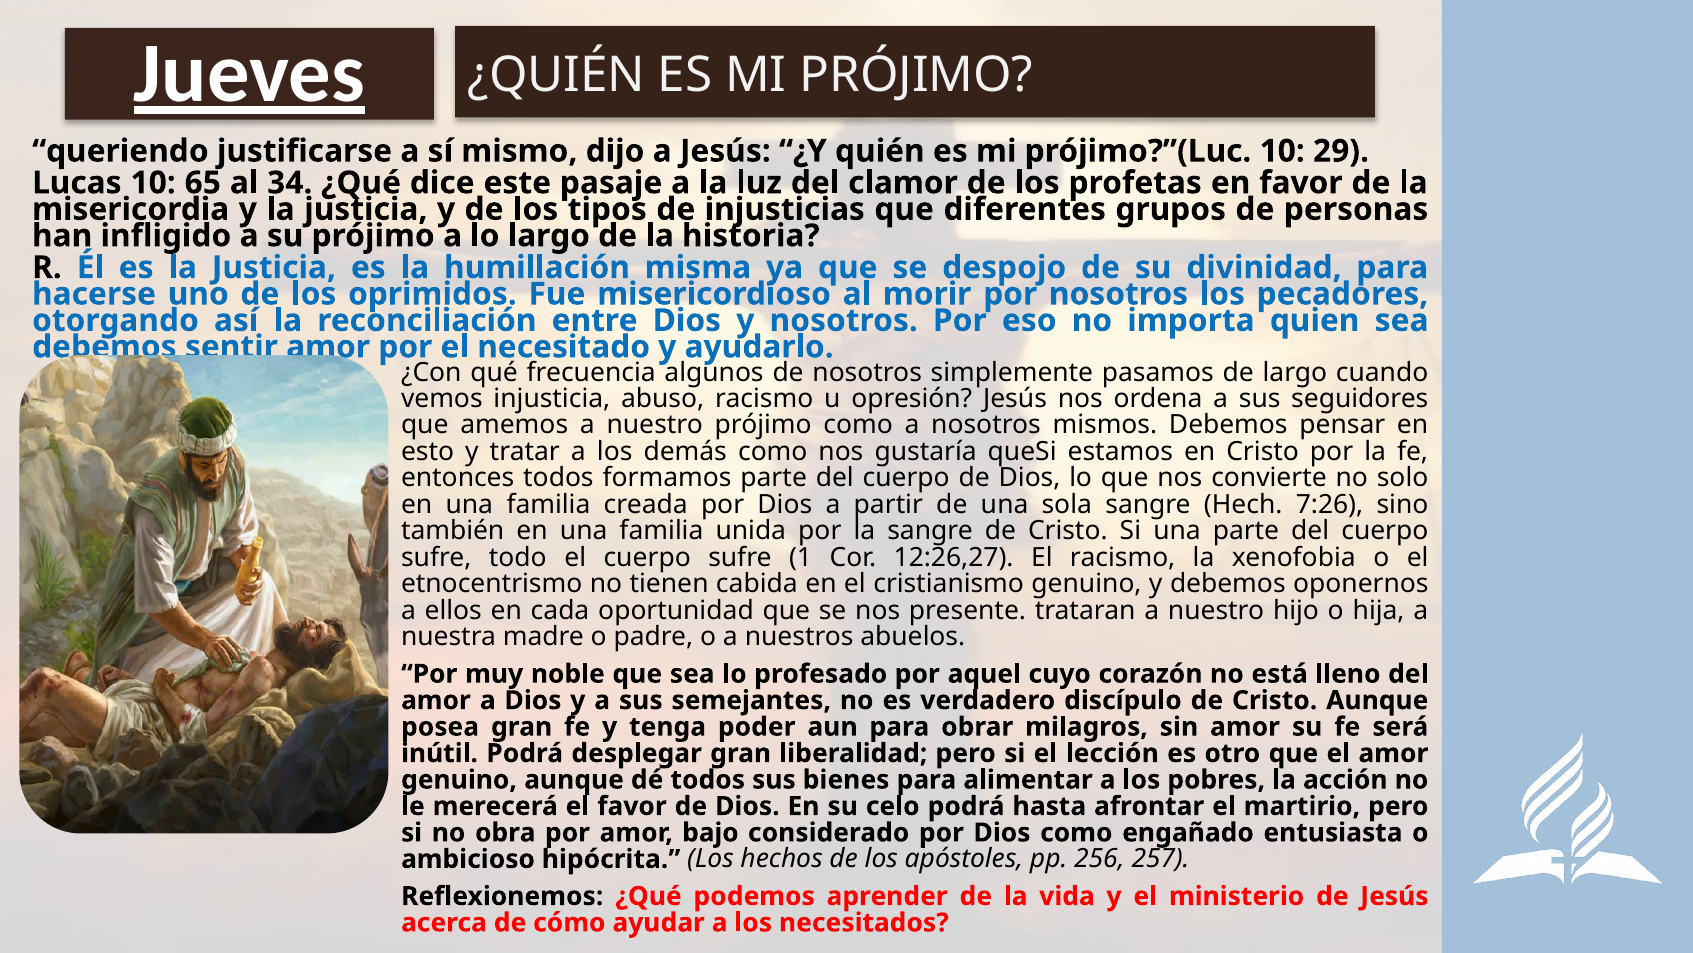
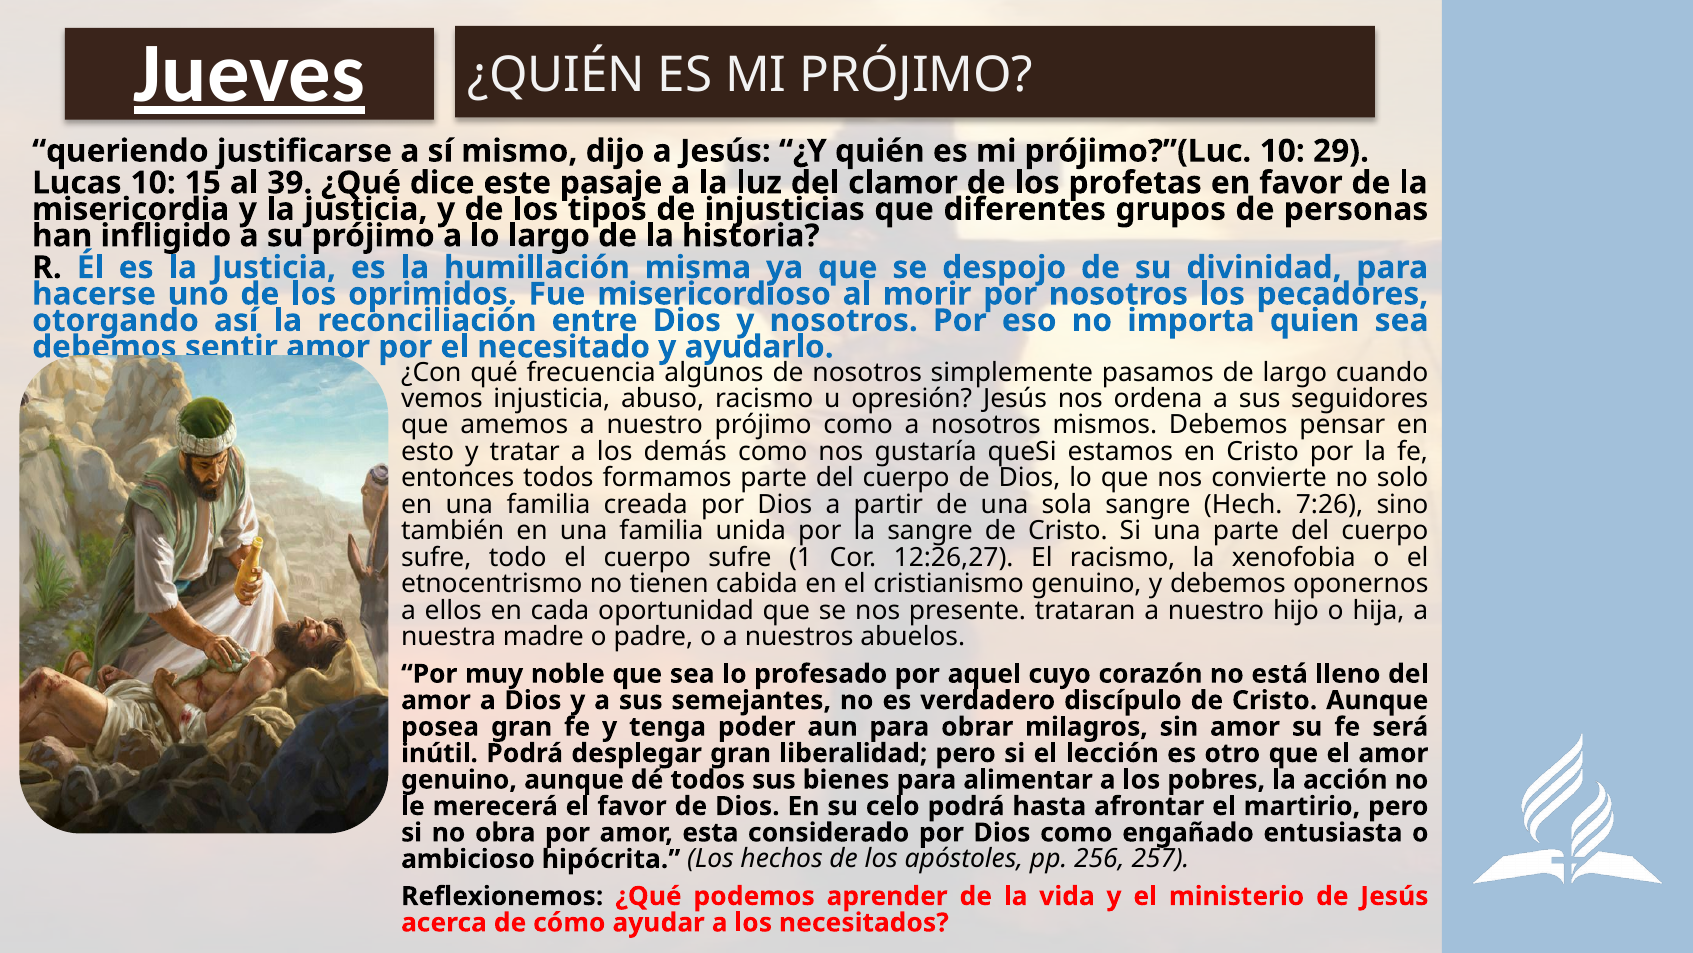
65: 65 -> 15
34: 34 -> 39
bajo: bajo -> esta
